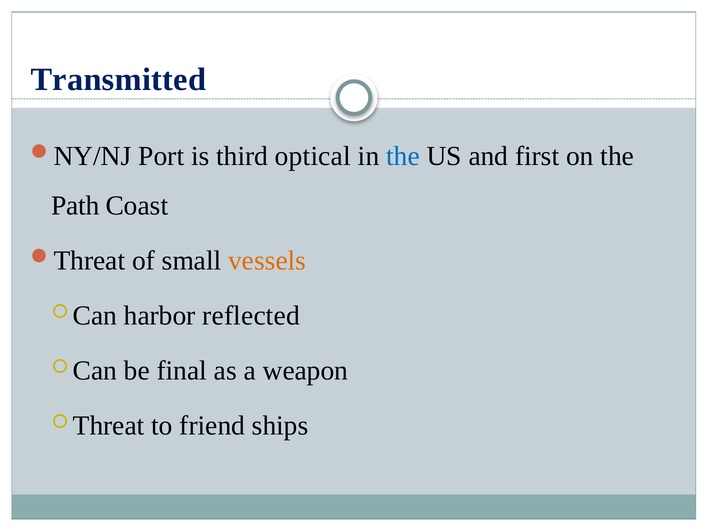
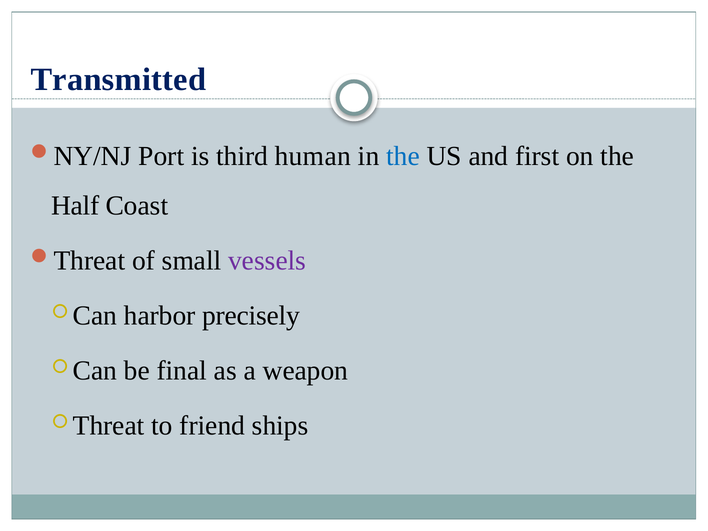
optical: optical -> human
Path: Path -> Half
vessels colour: orange -> purple
reflected: reflected -> precisely
